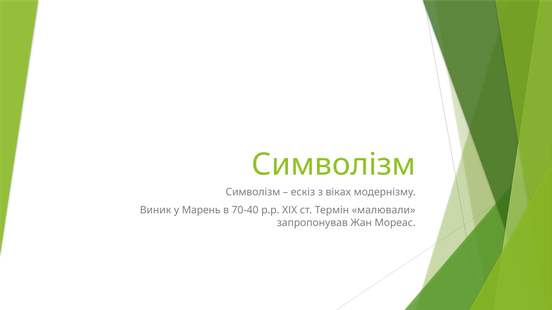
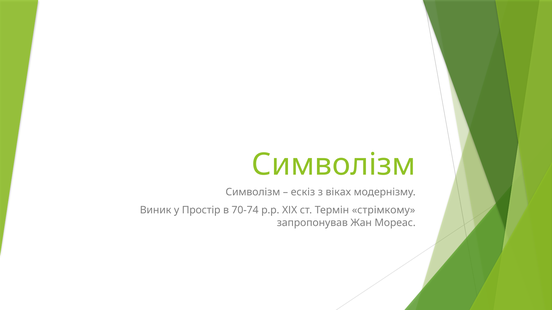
Марень: Марень -> Простір
70-40: 70-40 -> 70-74
малювали: малювали -> стрімкому
